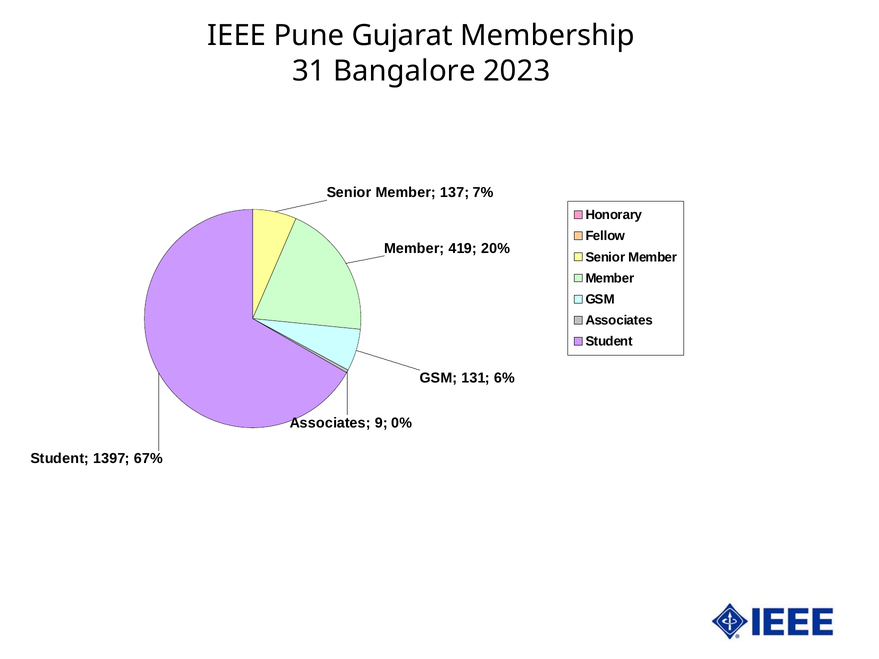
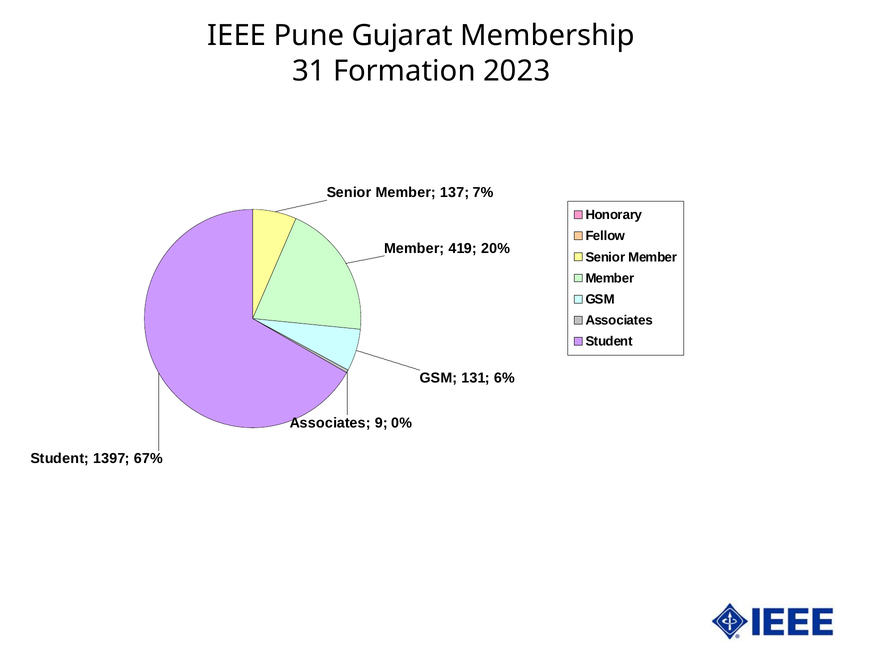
Bangalore: Bangalore -> Formation
